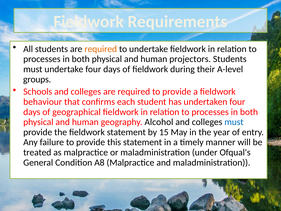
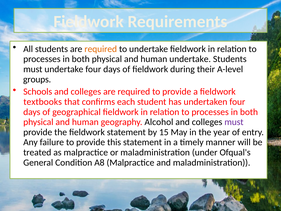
human projectors: projectors -> undertake
behaviour: behaviour -> textbooks
must at (234, 122) colour: blue -> purple
